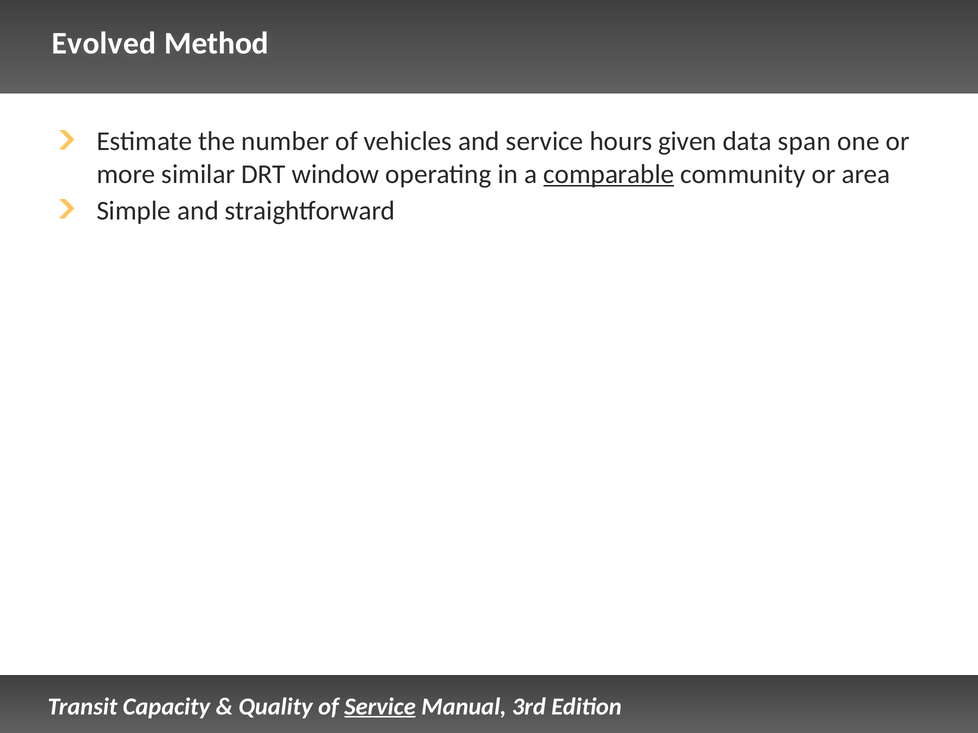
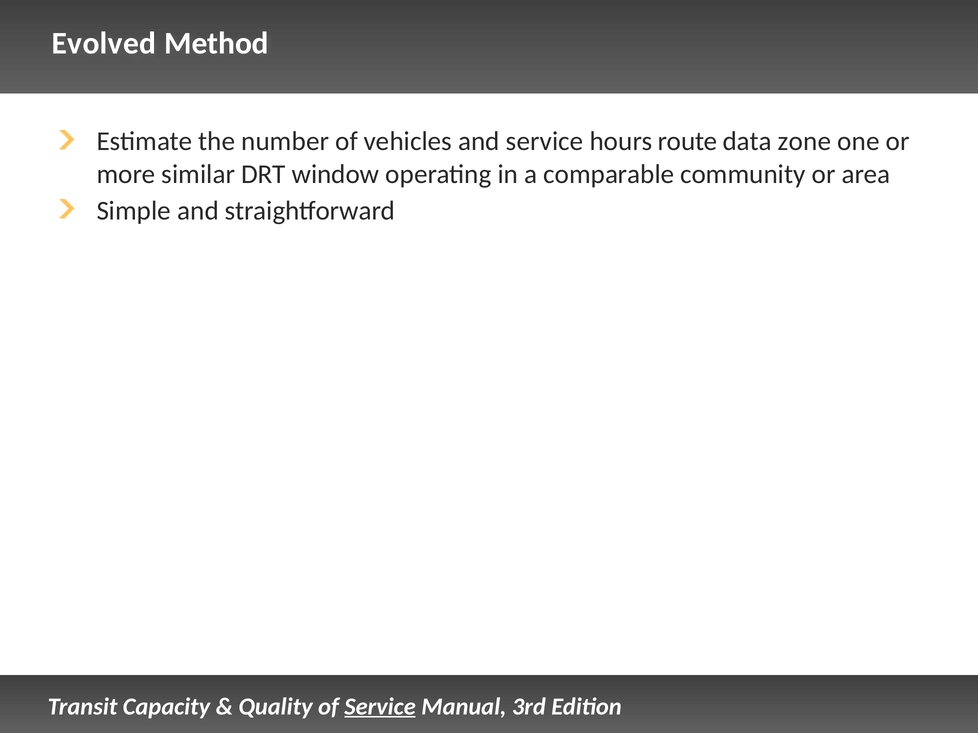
given: given -> route
span: span -> zone
comparable underline: present -> none
